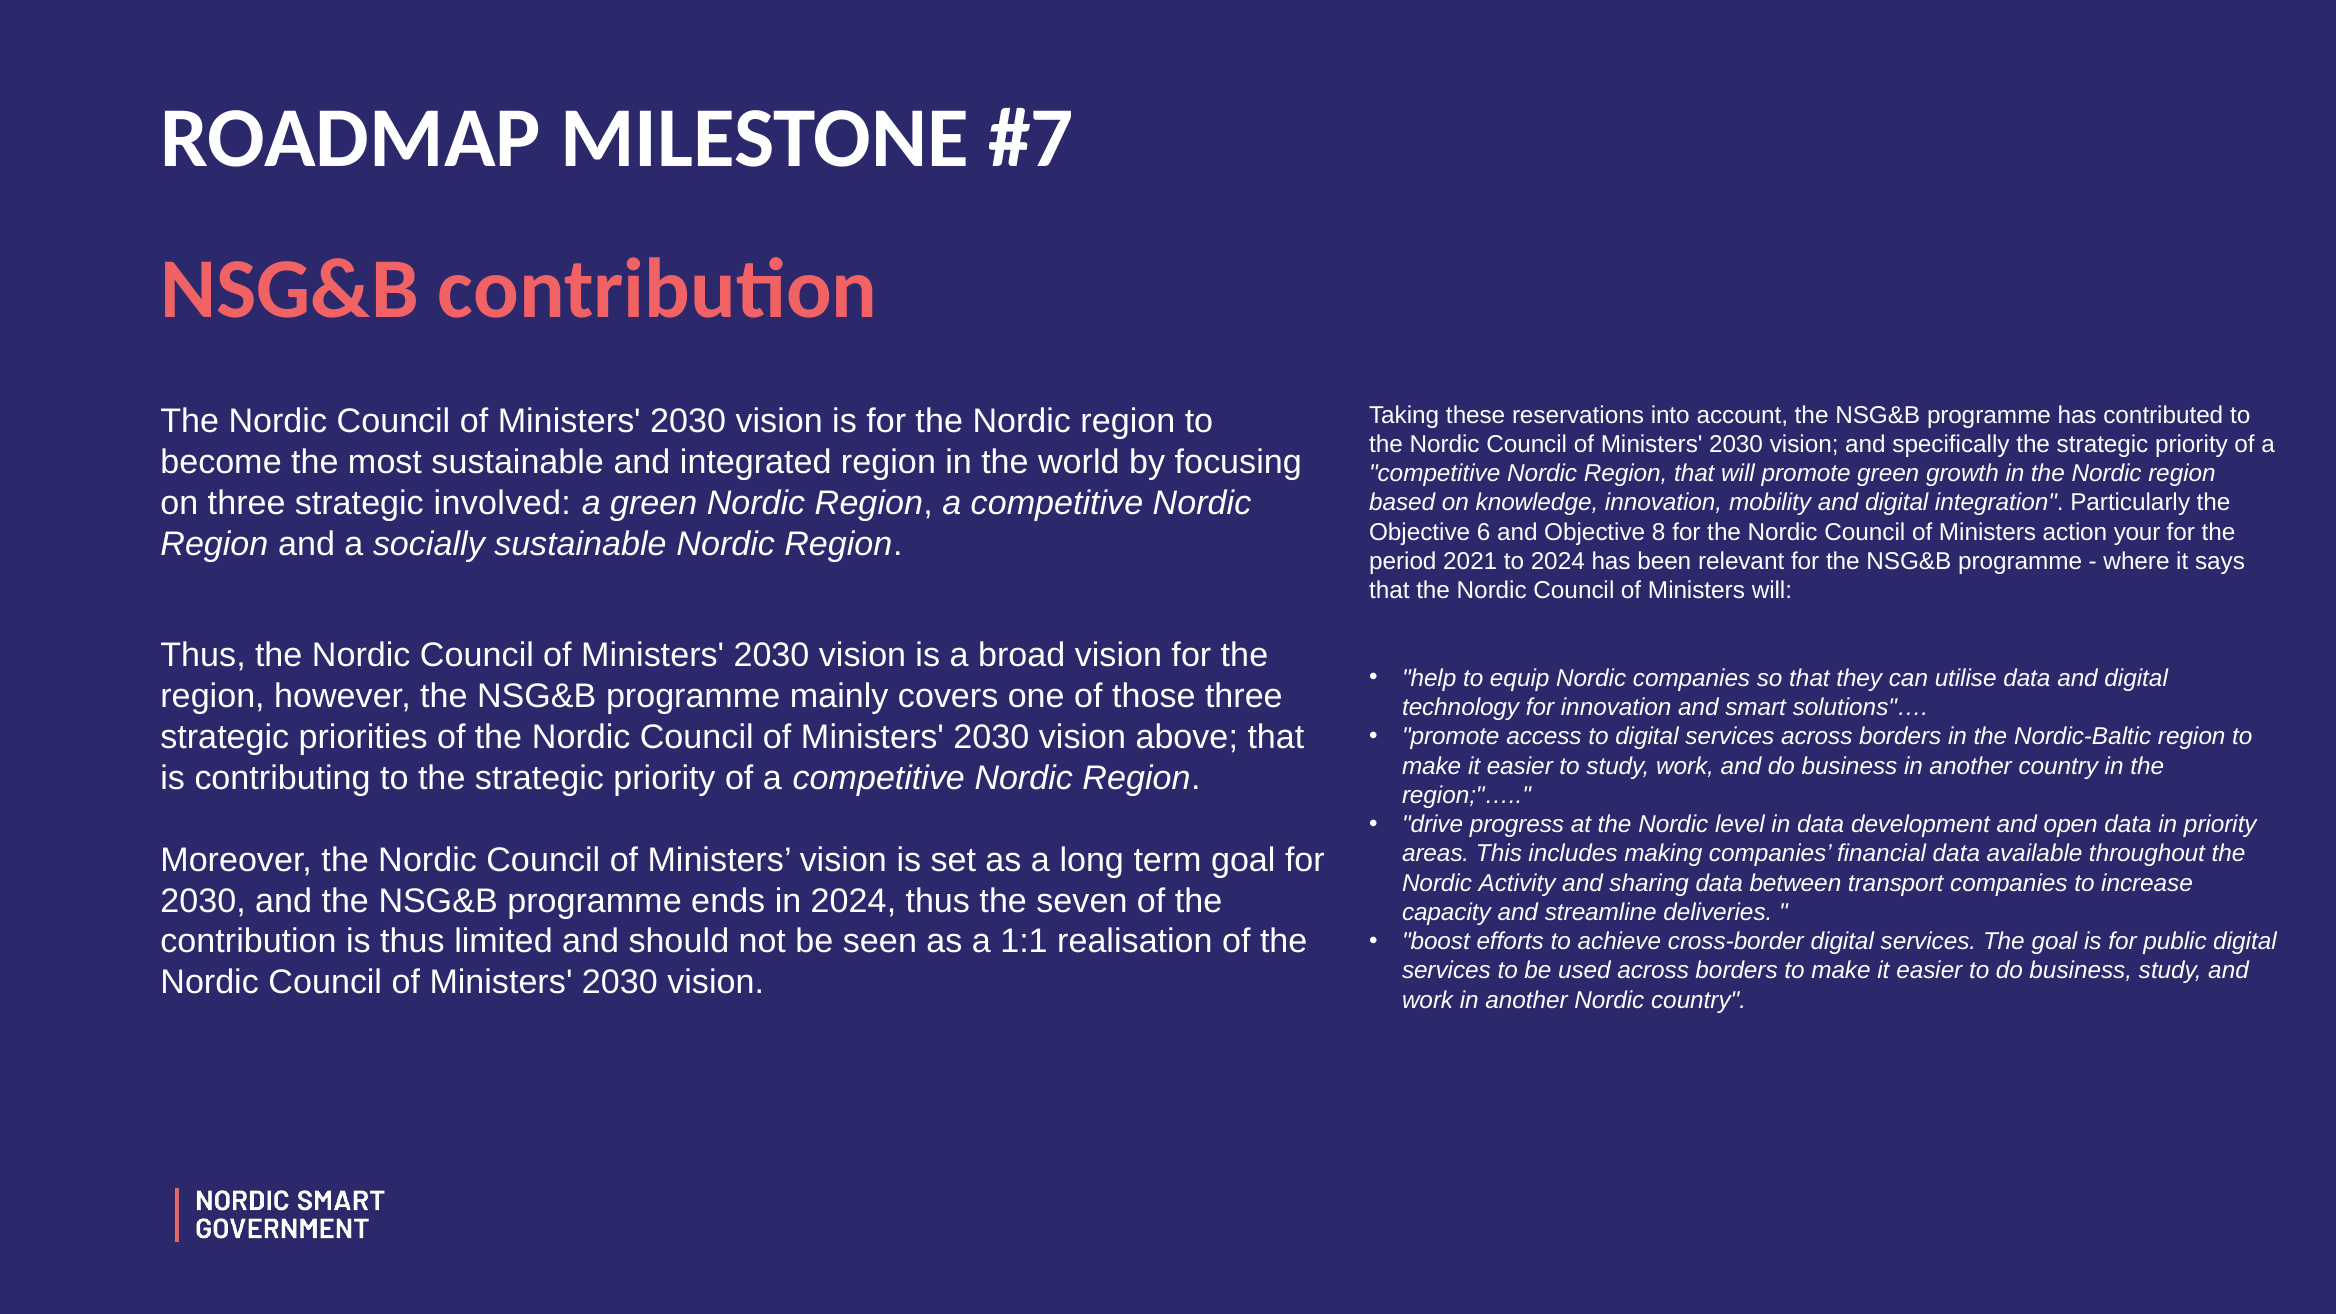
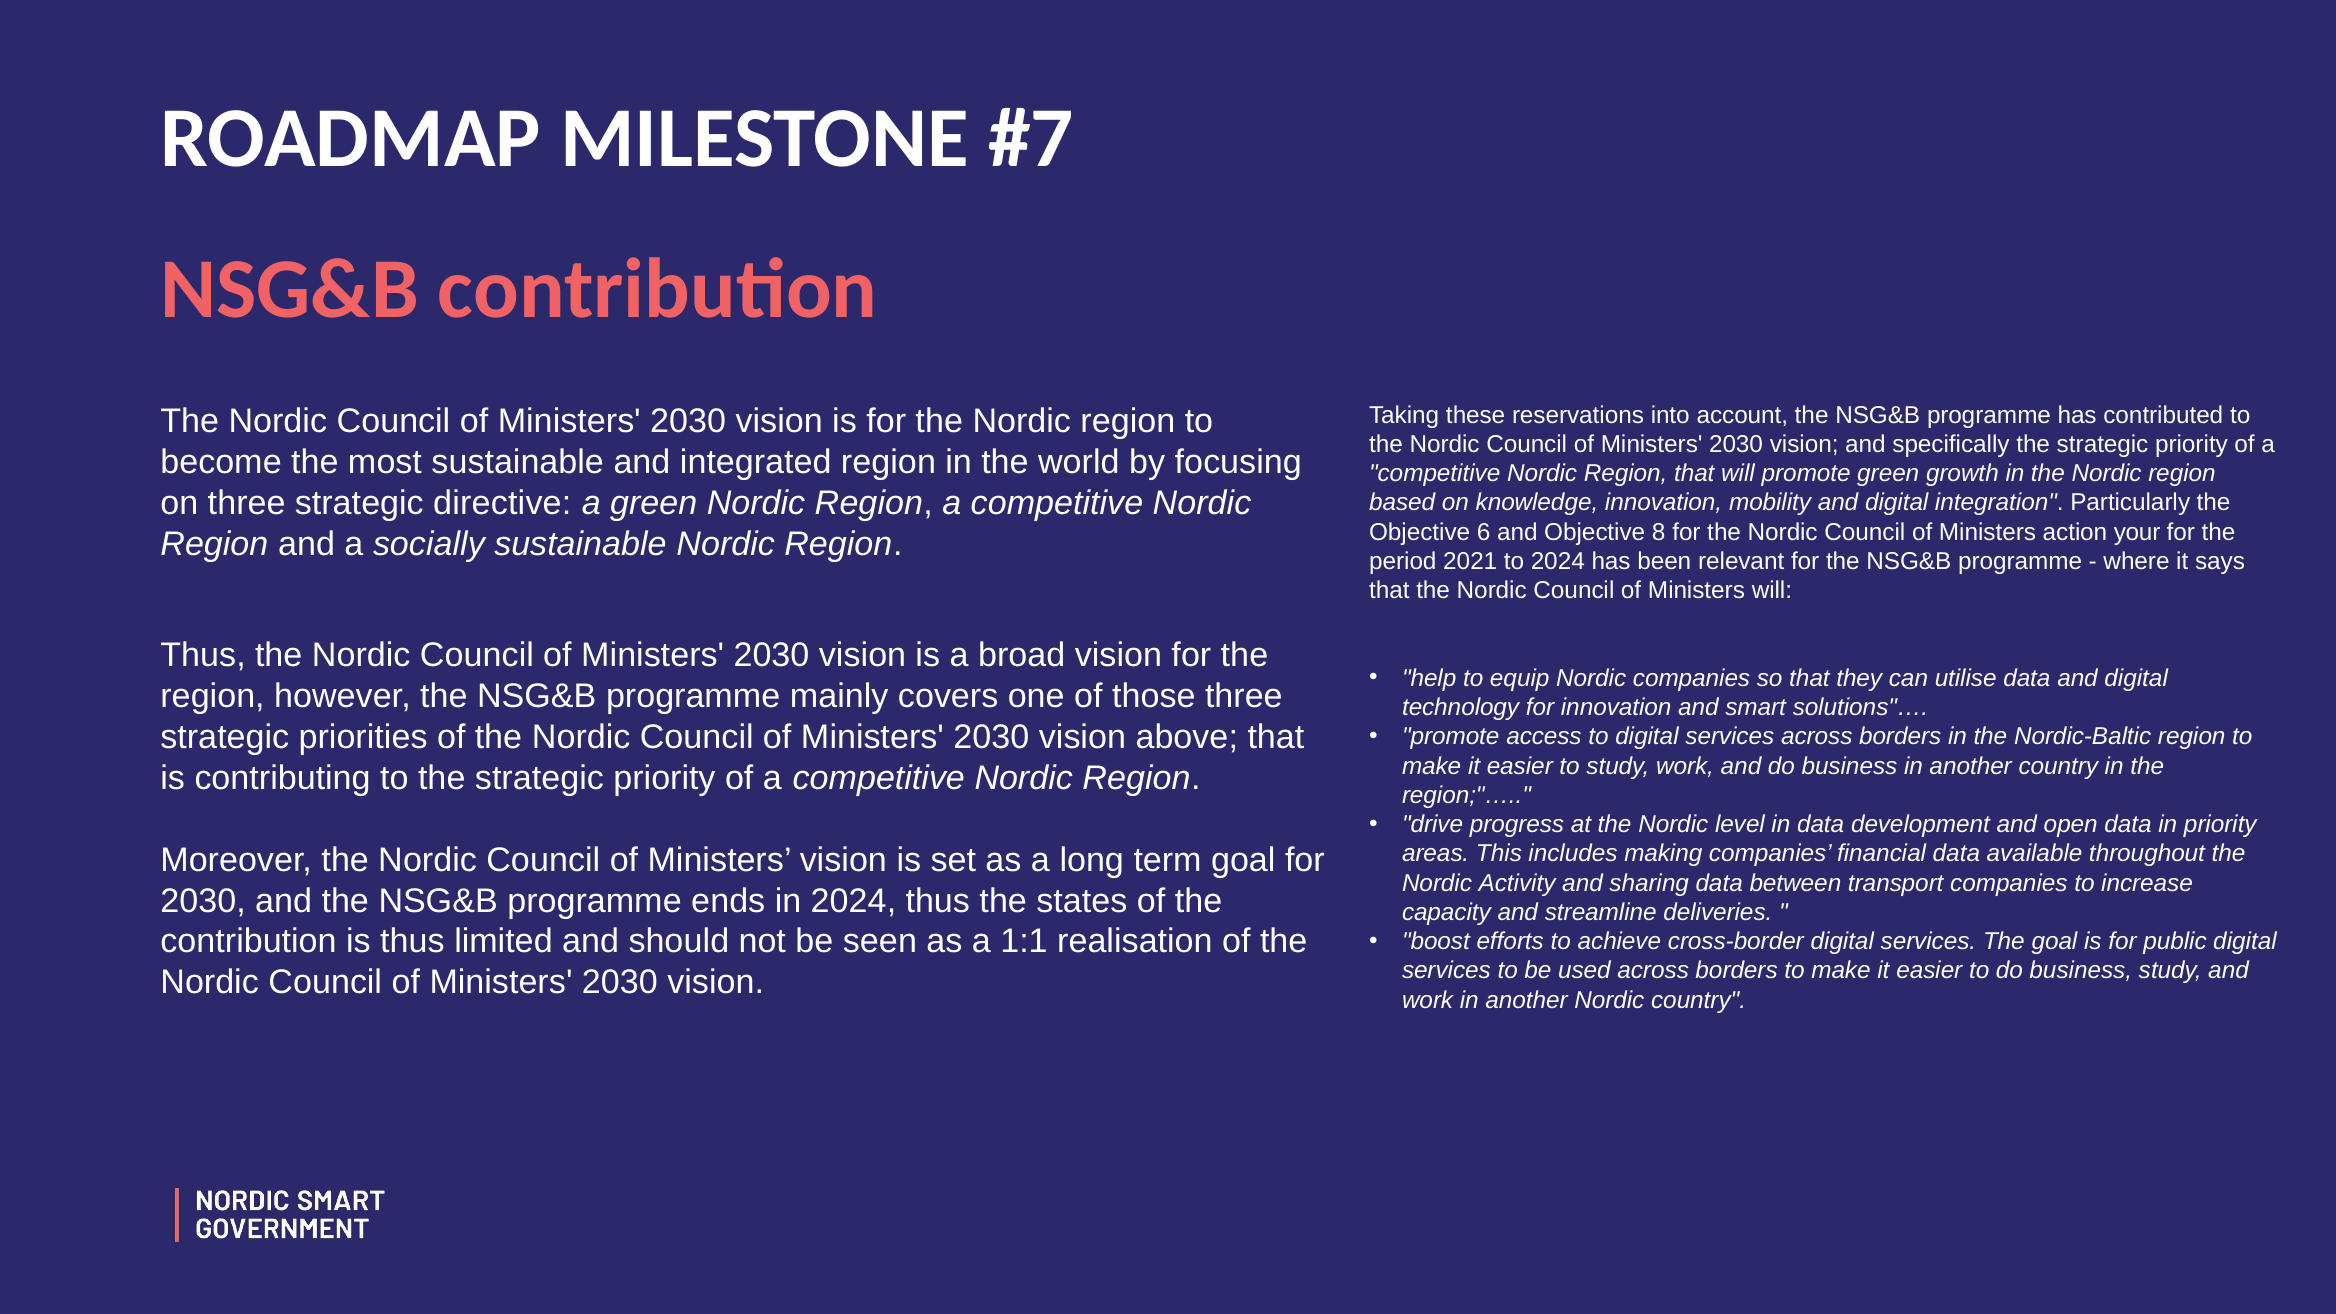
involved: involved -> directive
seven: seven -> states
